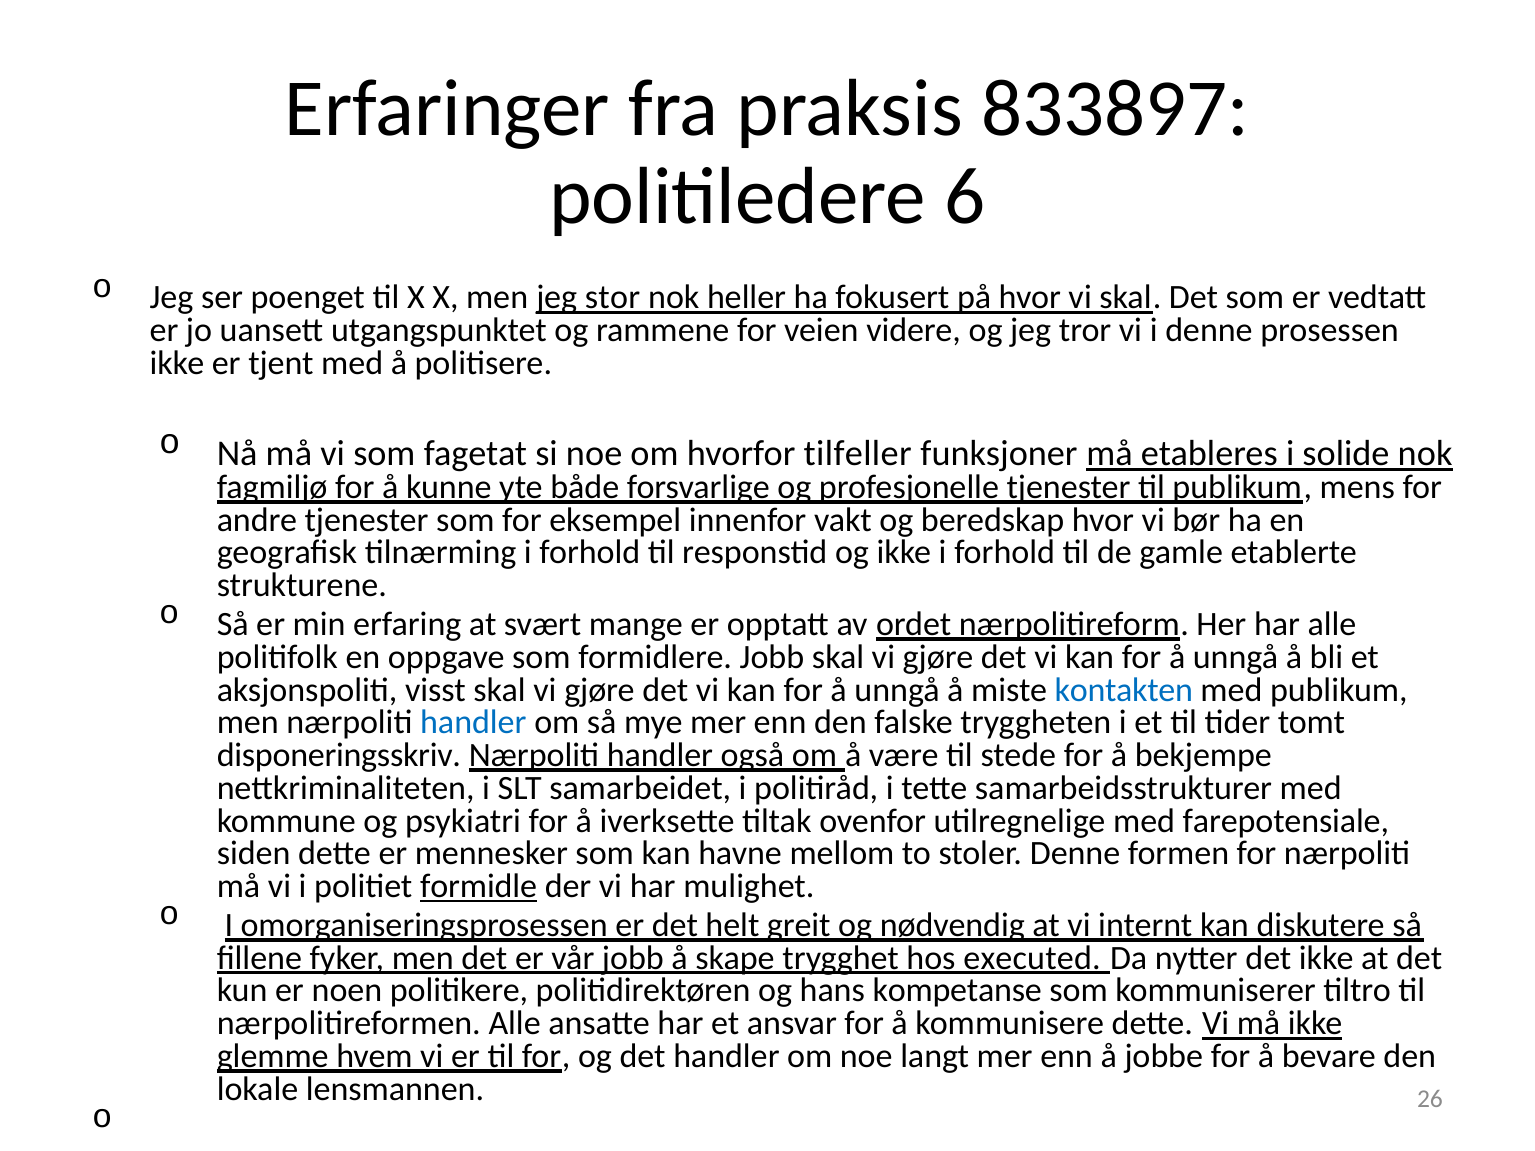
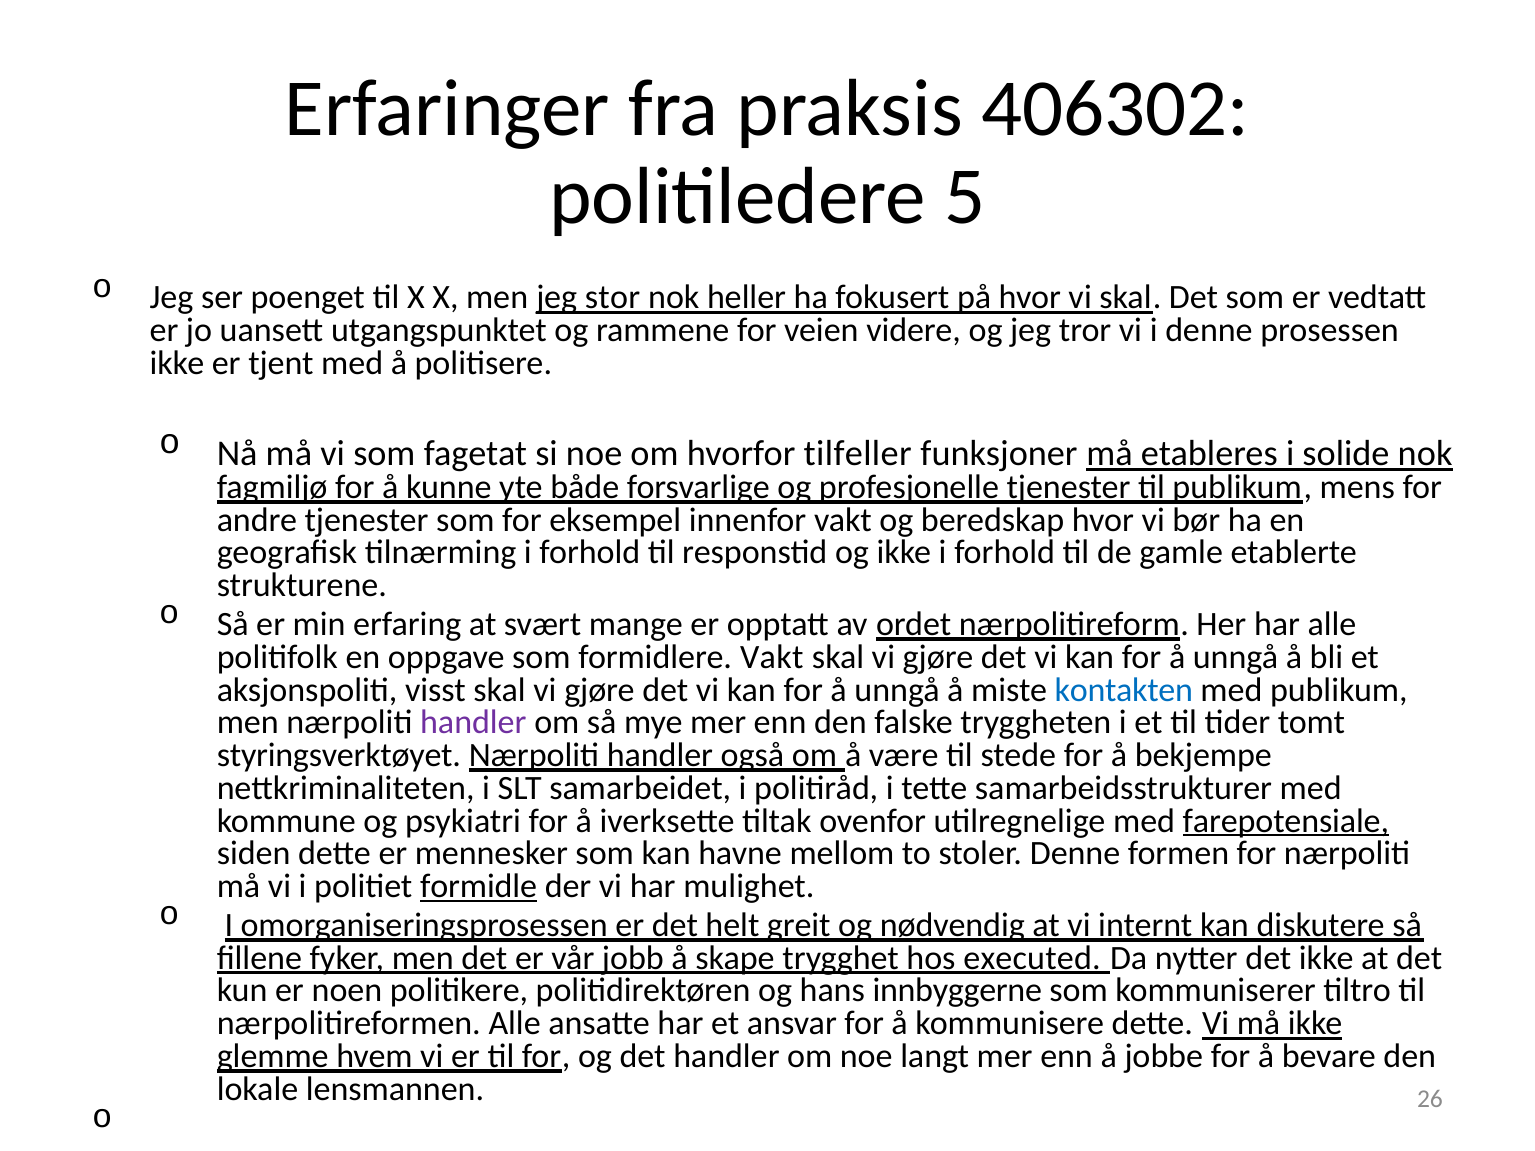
833897: 833897 -> 406302
6: 6 -> 5
formidlere Jobb: Jobb -> Vakt
handler at (473, 723) colour: blue -> purple
disponeringsskriv: disponeringsskriv -> styringsverktøyet
farepotensiale underline: none -> present
kompetanse: kompetanse -> innbyggerne
